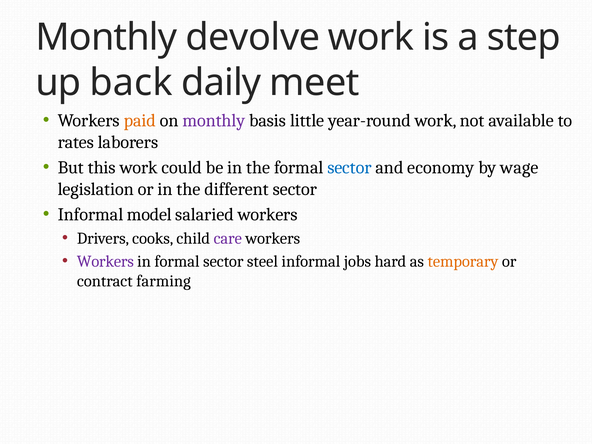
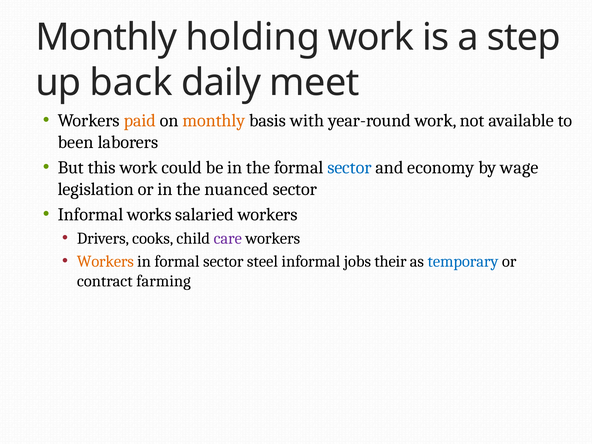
devolve: devolve -> holding
monthly at (214, 121) colour: purple -> orange
little: little -> with
rates: rates -> been
different: different -> nuanced
model: model -> works
Workers at (105, 261) colour: purple -> orange
hard: hard -> their
temporary colour: orange -> blue
